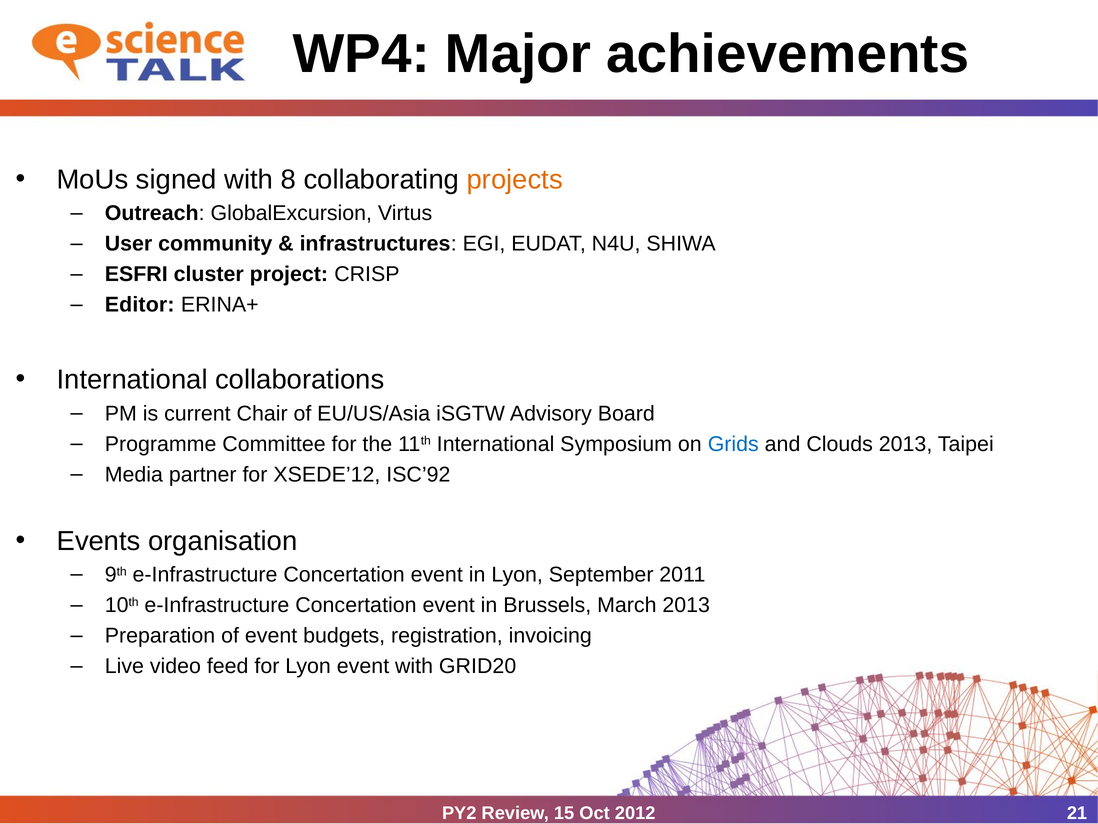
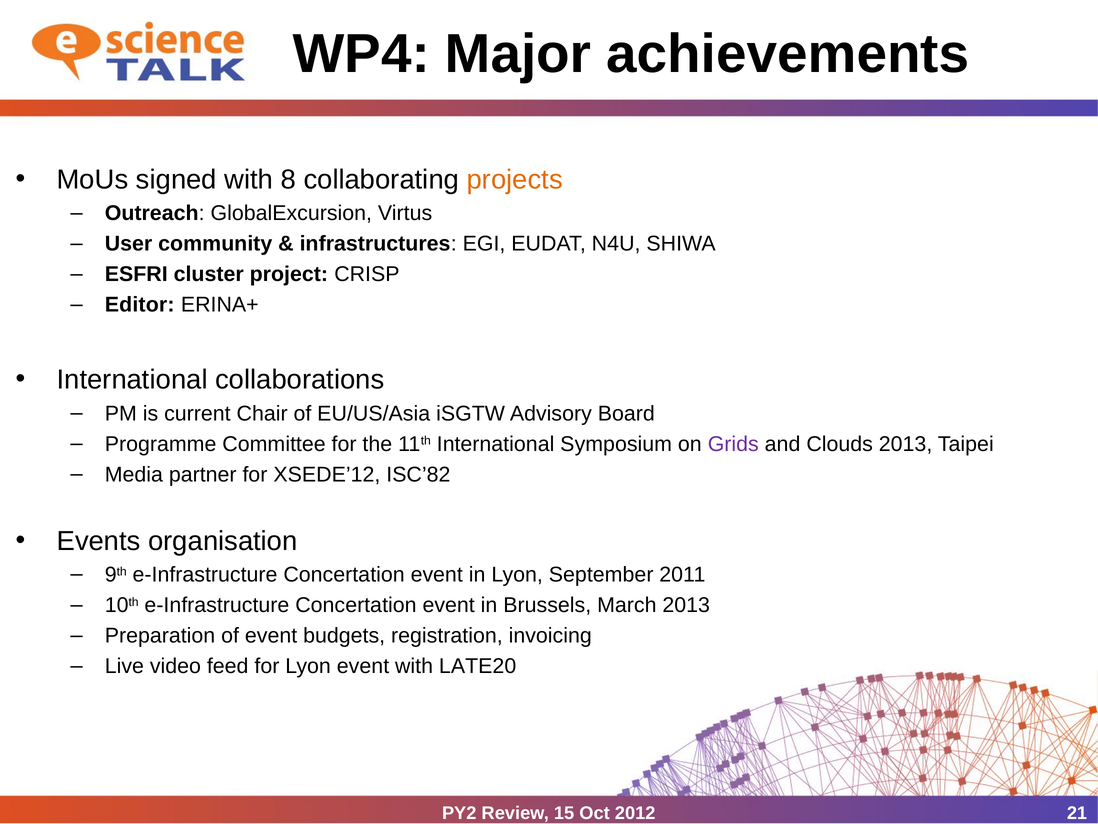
Grids colour: blue -> purple
ISC’92: ISC’92 -> ISC’82
GRID20: GRID20 -> LATE20
